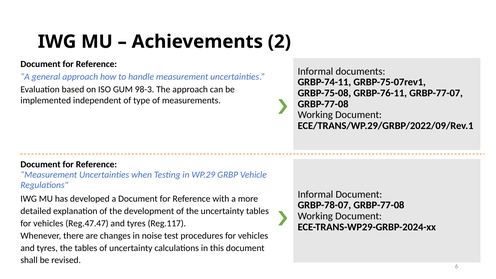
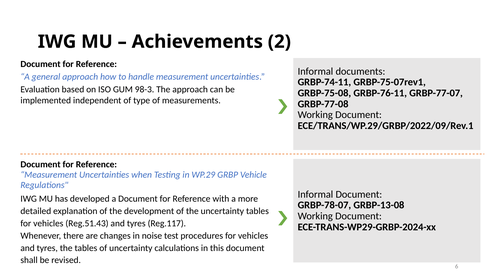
GRBP-78-07 GRBP-77-08: GRBP-77-08 -> GRBP-13-08
Reg.47.47: Reg.47.47 -> Reg.51.43
